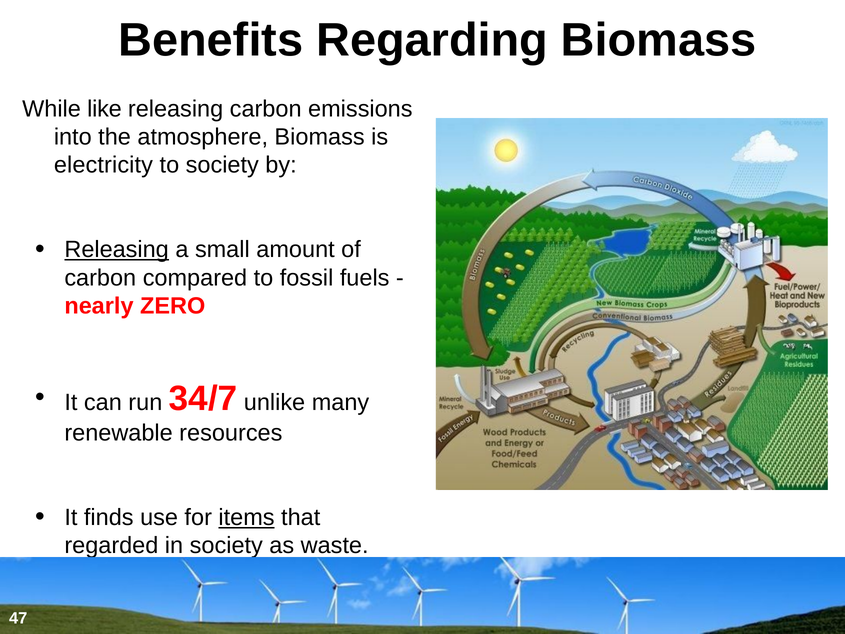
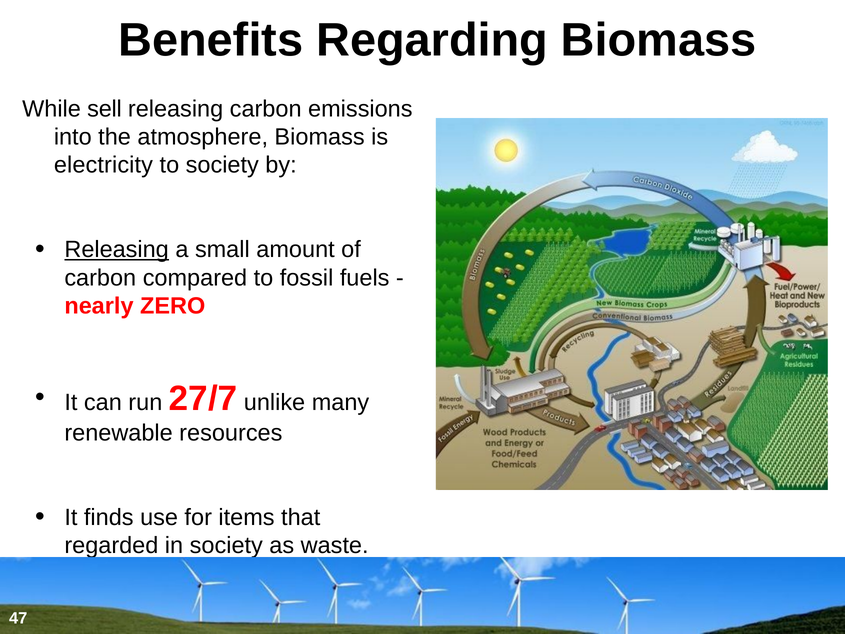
like: like -> sell
34/7: 34/7 -> 27/7
items underline: present -> none
